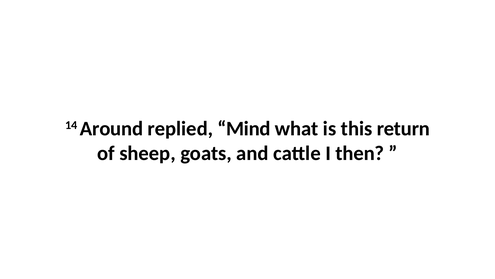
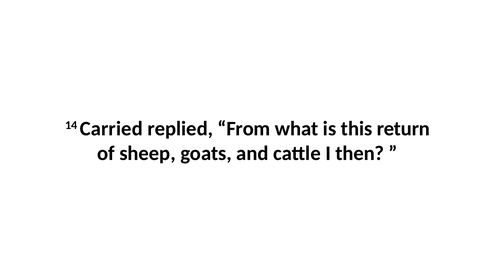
Around: Around -> Carried
Mind: Mind -> From
